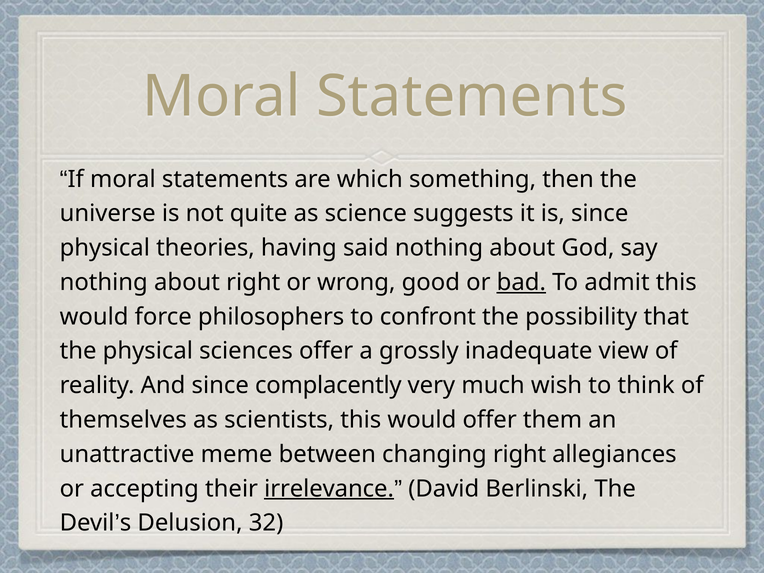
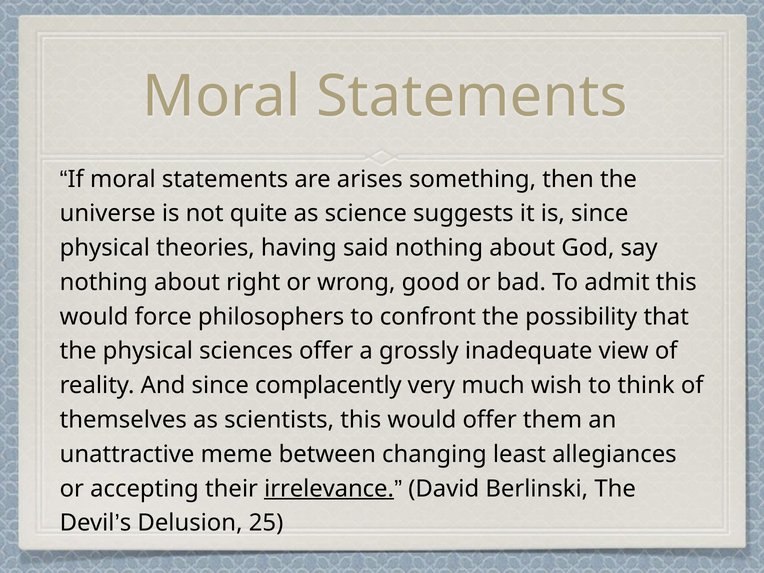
which: which -> arises
bad underline: present -> none
changing right: right -> least
32: 32 -> 25
